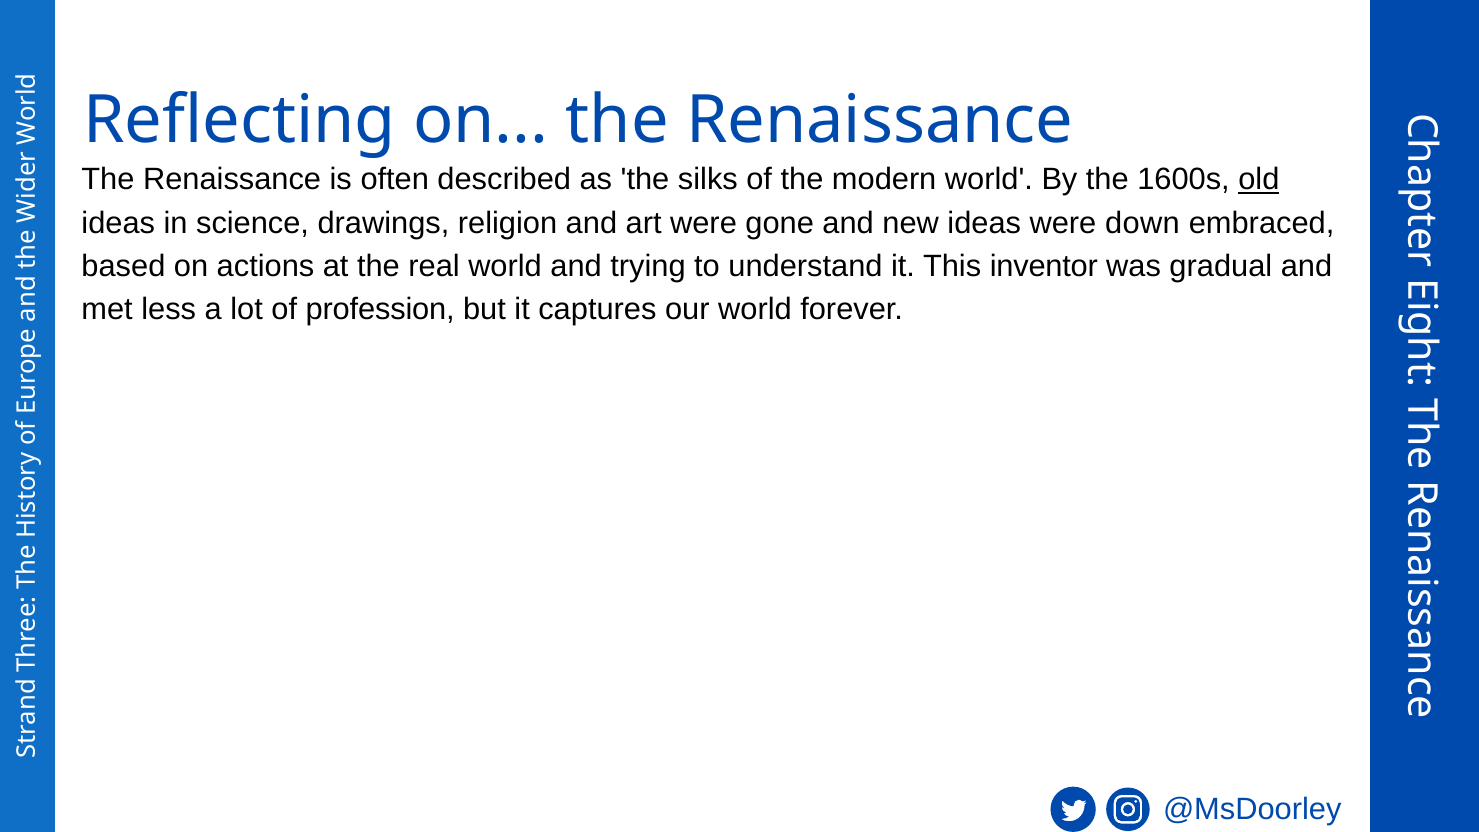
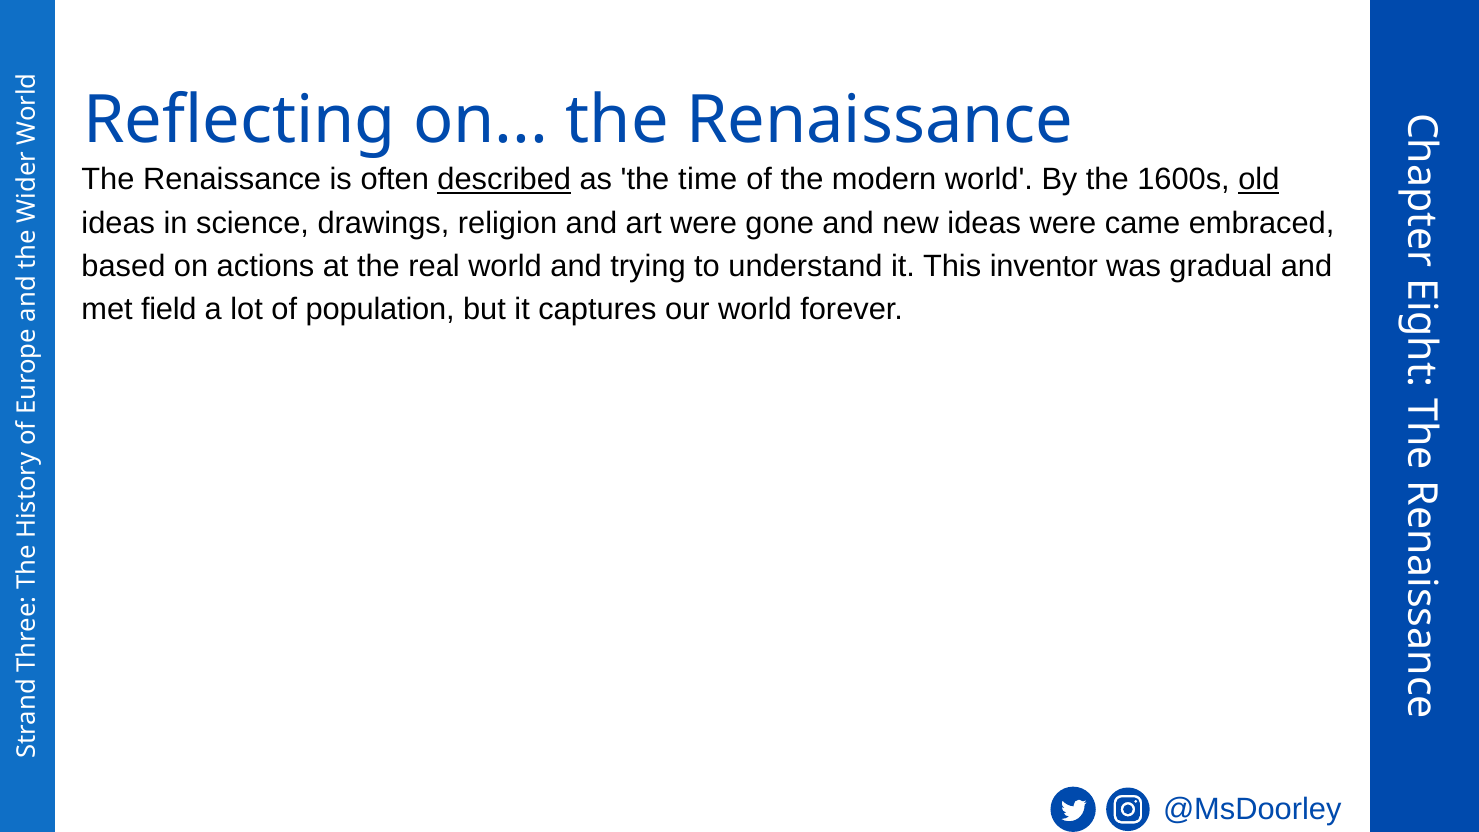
described underline: none -> present
silks: silks -> time
down: down -> came
less: less -> field
profession: profession -> population
